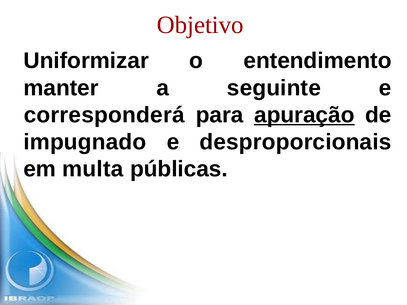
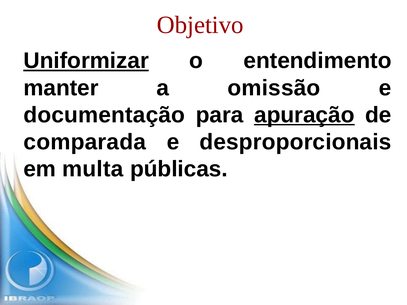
Uniformizar underline: none -> present
seguinte: seguinte -> omissão
corresponderá: corresponderá -> documentação
impugnado: impugnado -> comparada
